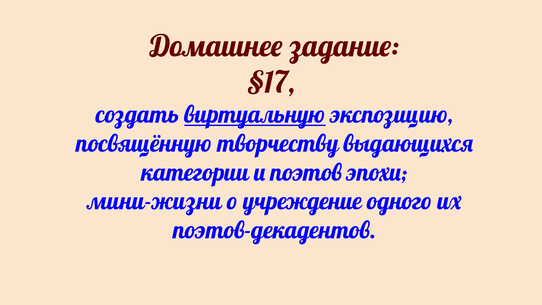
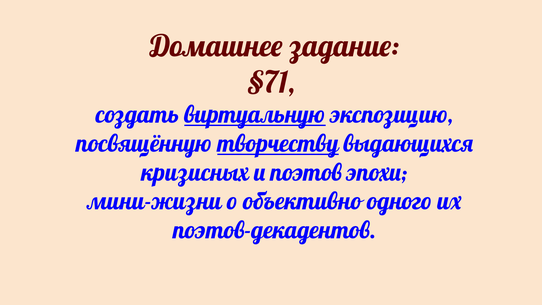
§17: §17 -> §71
творчеству underline: none -> present
категории: категории -> кризисных
учреждение: учреждение -> объективно
